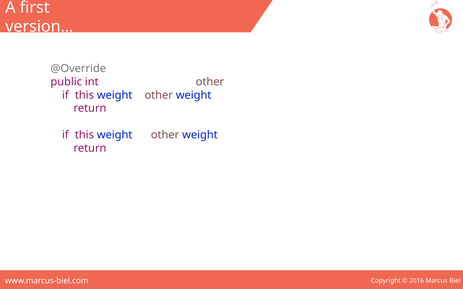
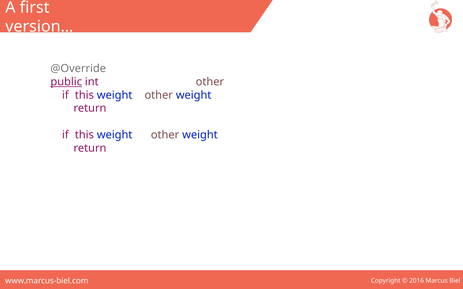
public underline: none -> present
